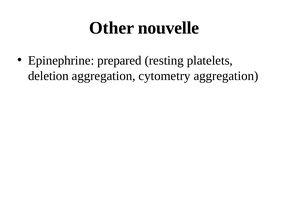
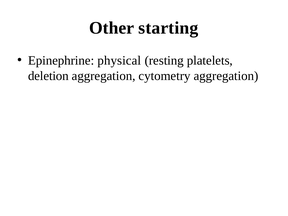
nouvelle: nouvelle -> starting
prepared: prepared -> physical
